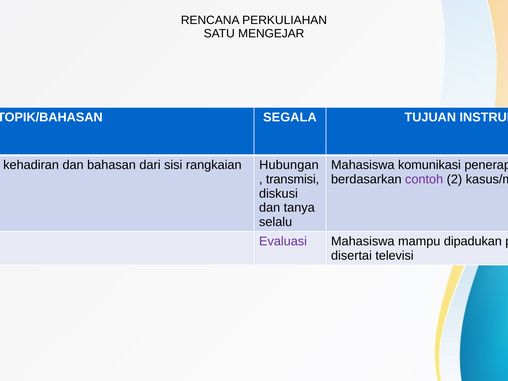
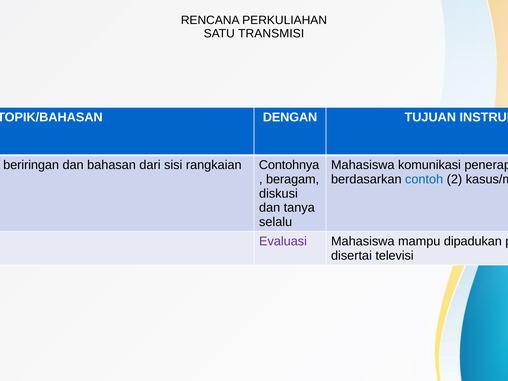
MENGEJAR: MENGEJAR -> TRANSMISI
SEGALA: SEGALA -> DENGAN
kehadiran: kehadiran -> beriringan
Hubungan: Hubungan -> Contohnya
transmisi: transmisi -> beragam
contoh at (424, 179) colour: purple -> blue
